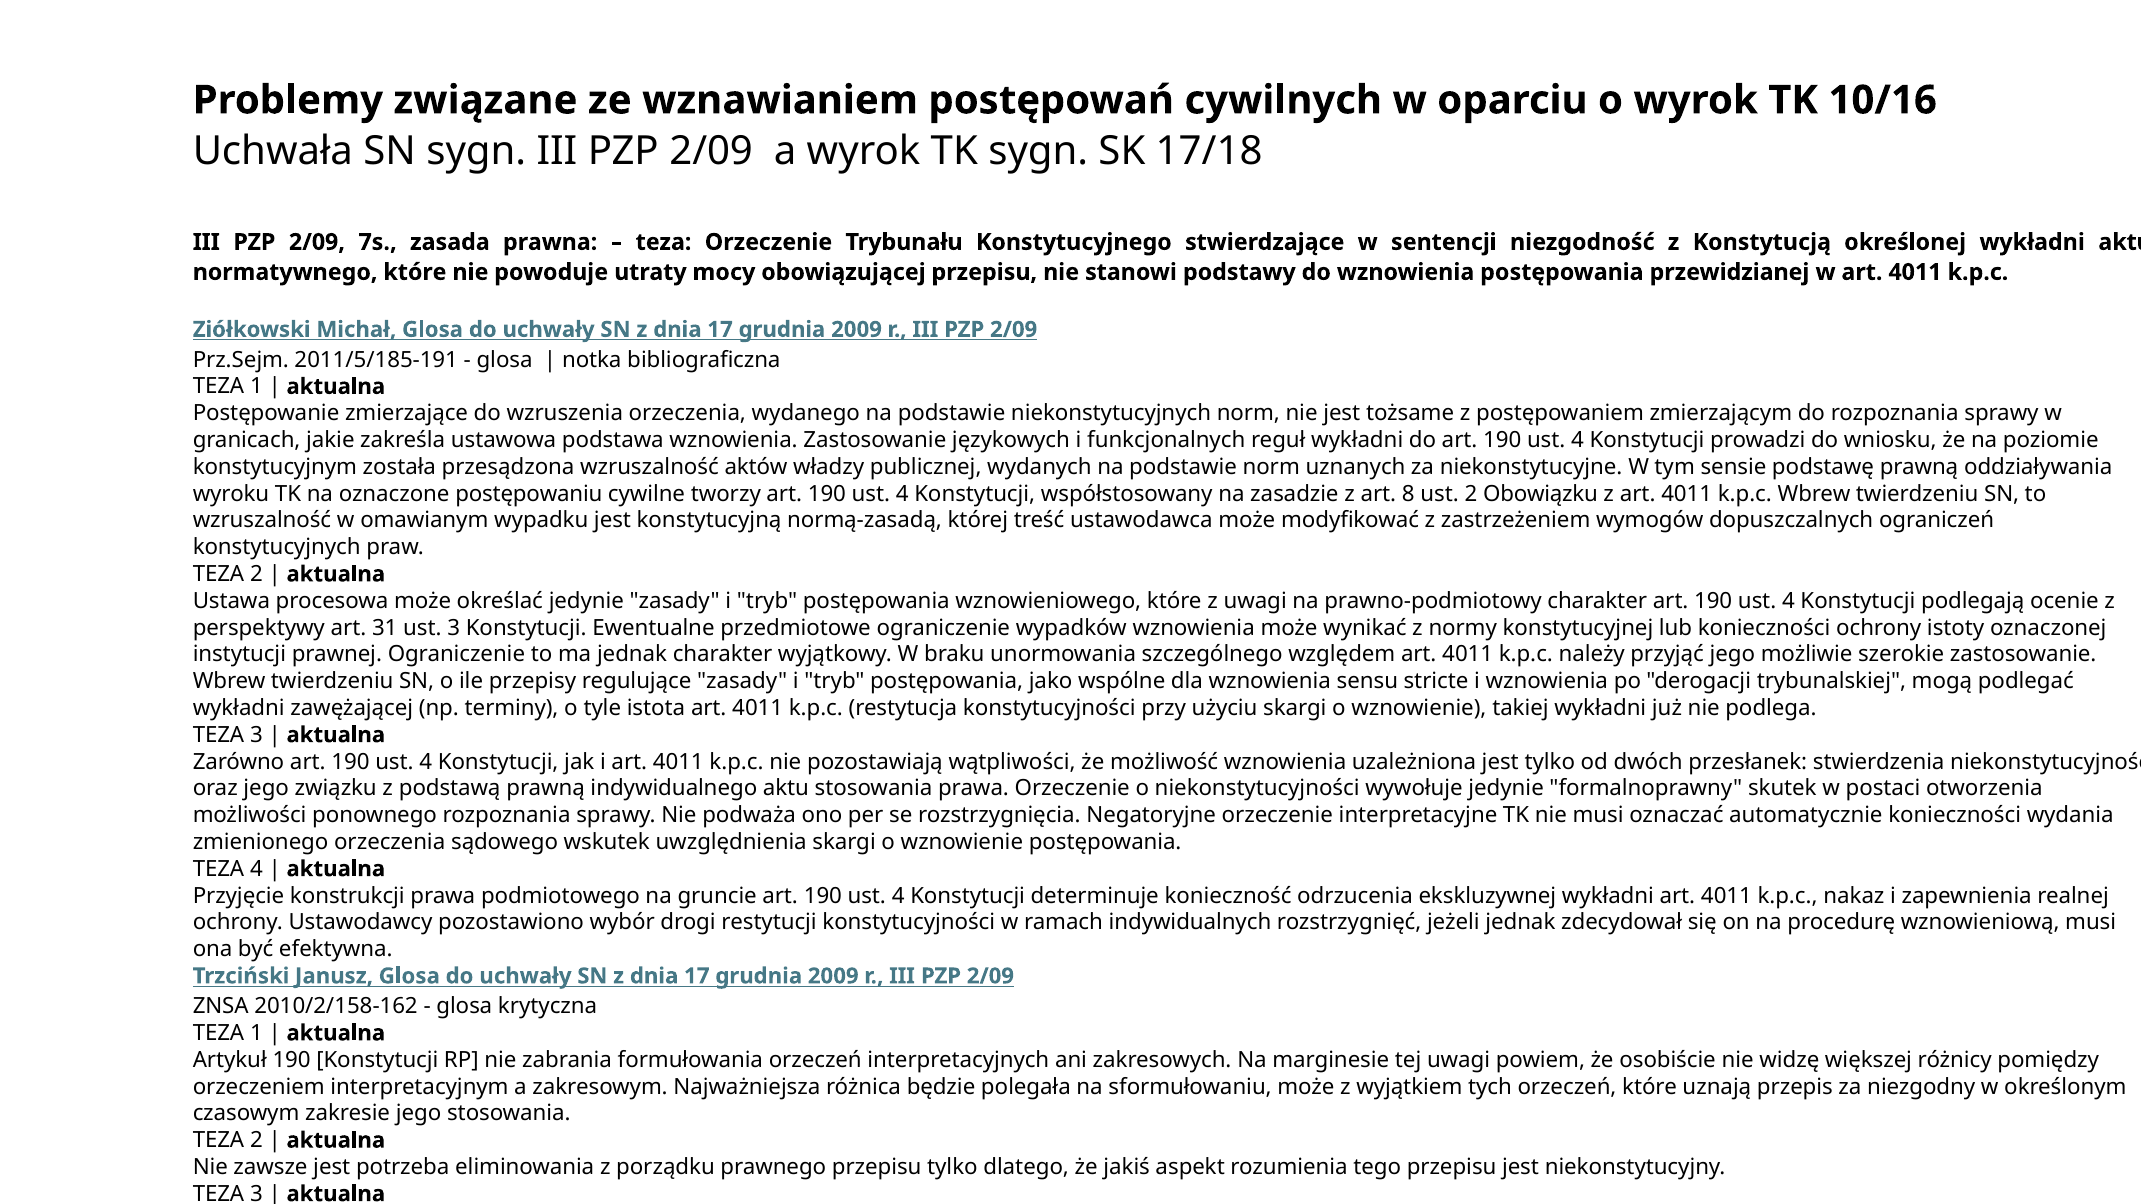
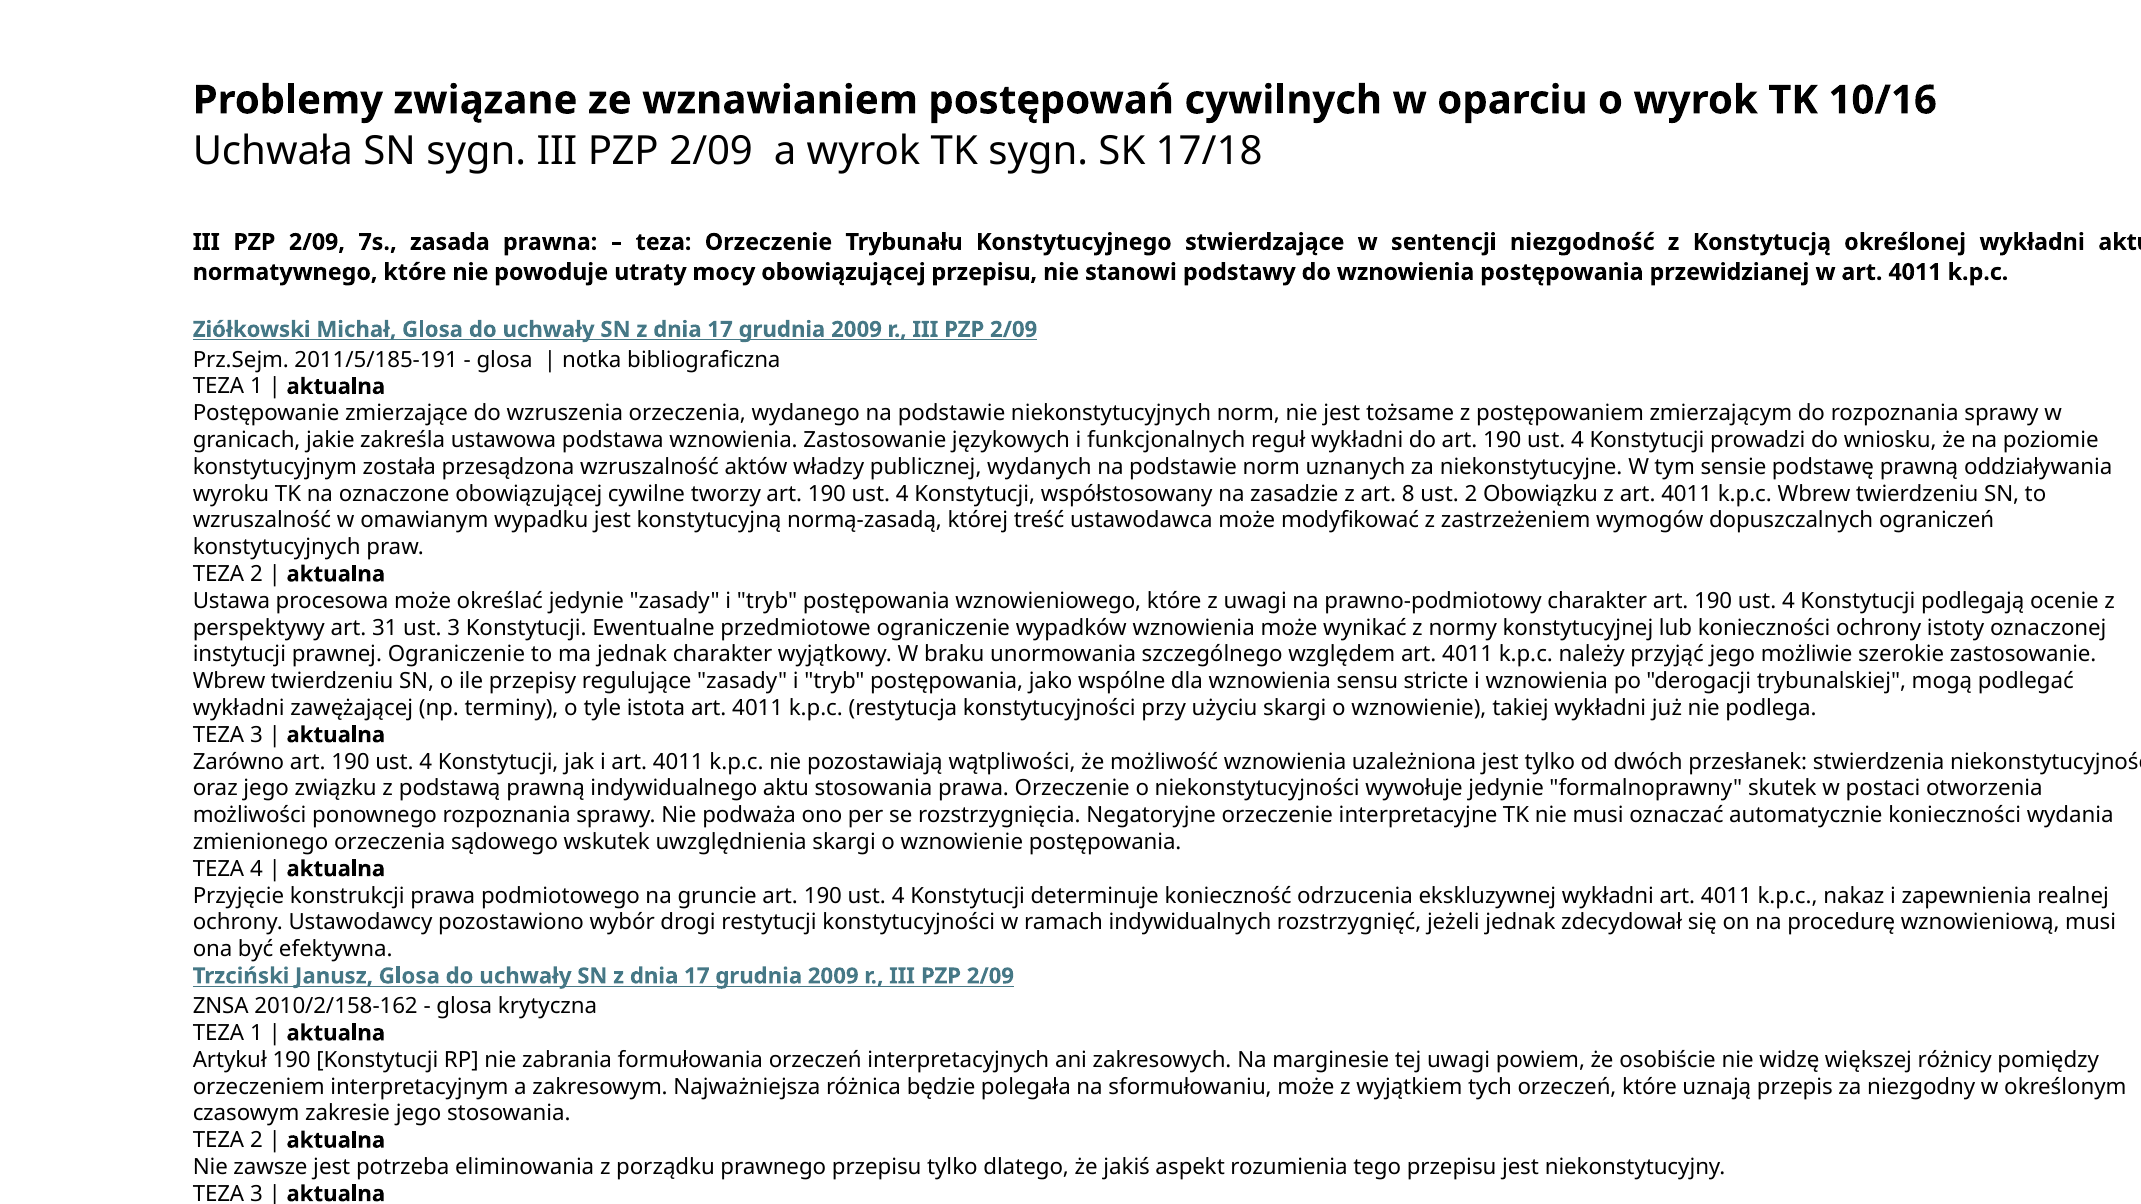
oznaczone postępowaniu: postępowaniu -> obowiązującej
